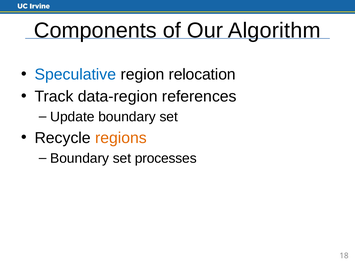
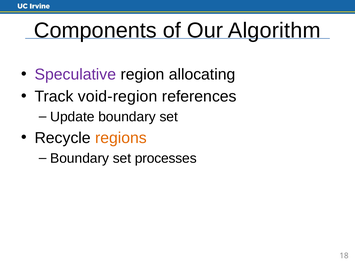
Speculative colour: blue -> purple
relocation: relocation -> allocating
data-region: data-region -> void-region
